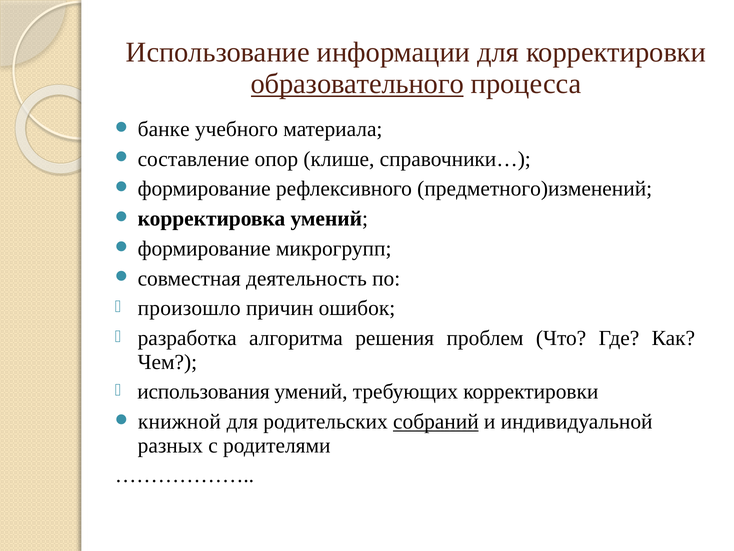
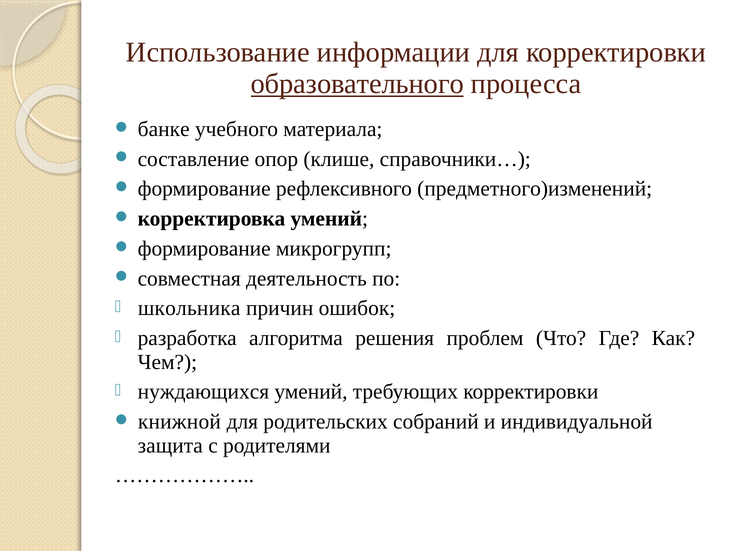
произошло: произошло -> школьника
использования: использования -> нуждающихся
собраний underline: present -> none
разных: разных -> защита
